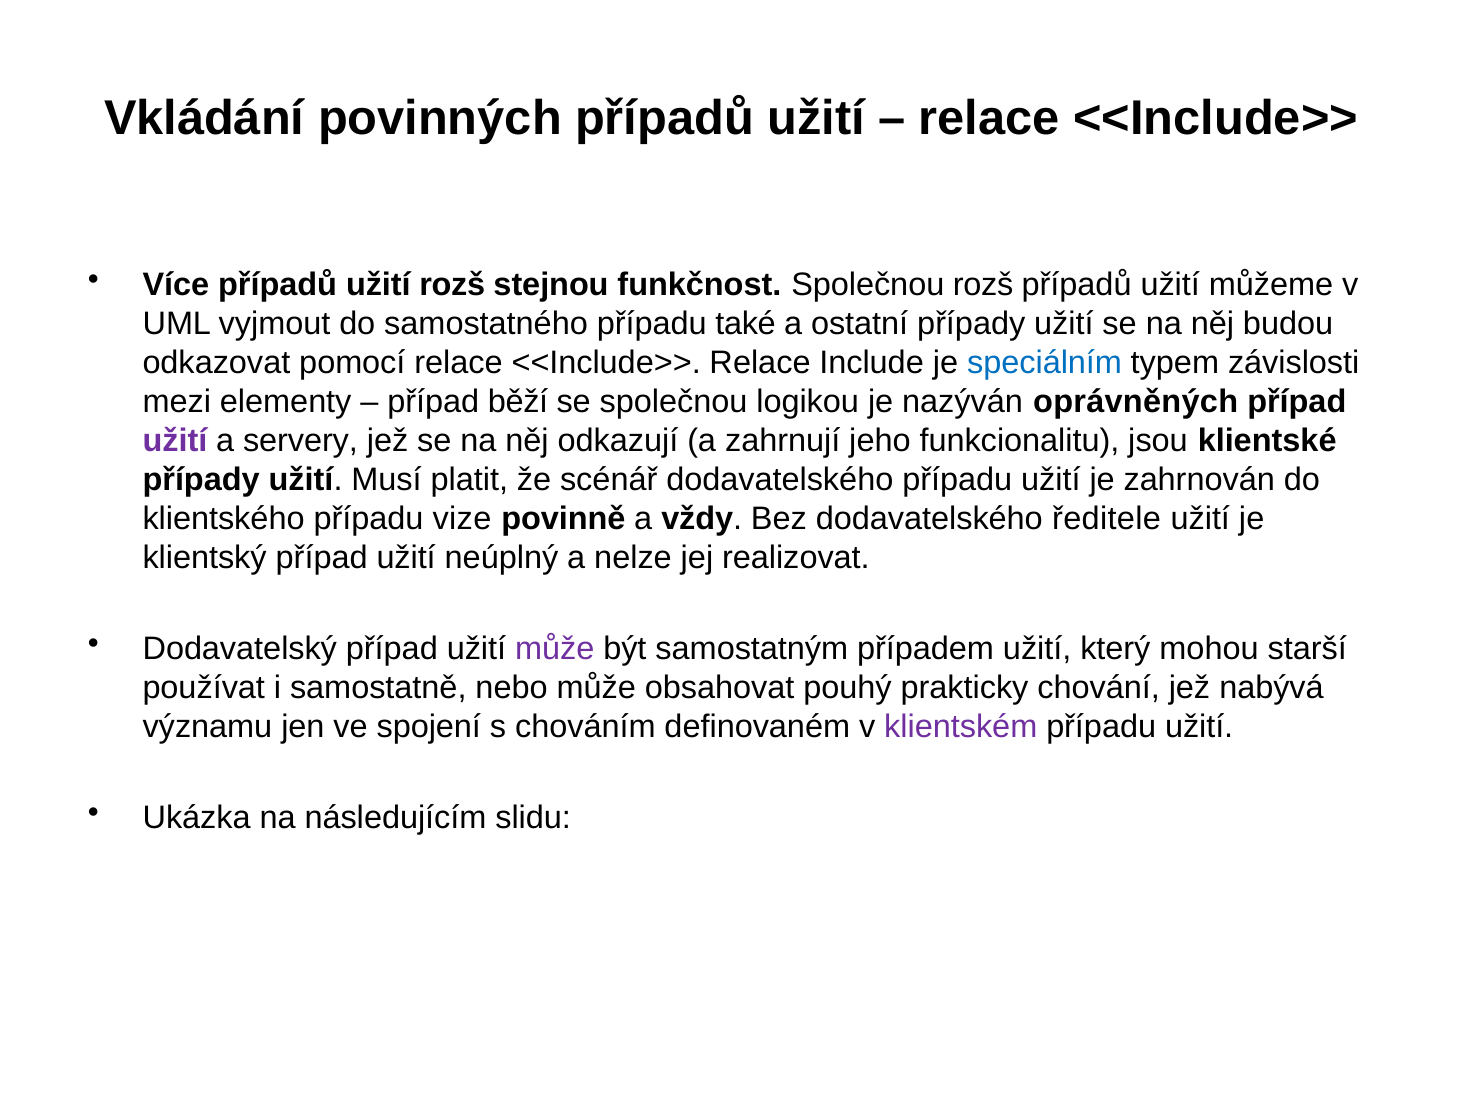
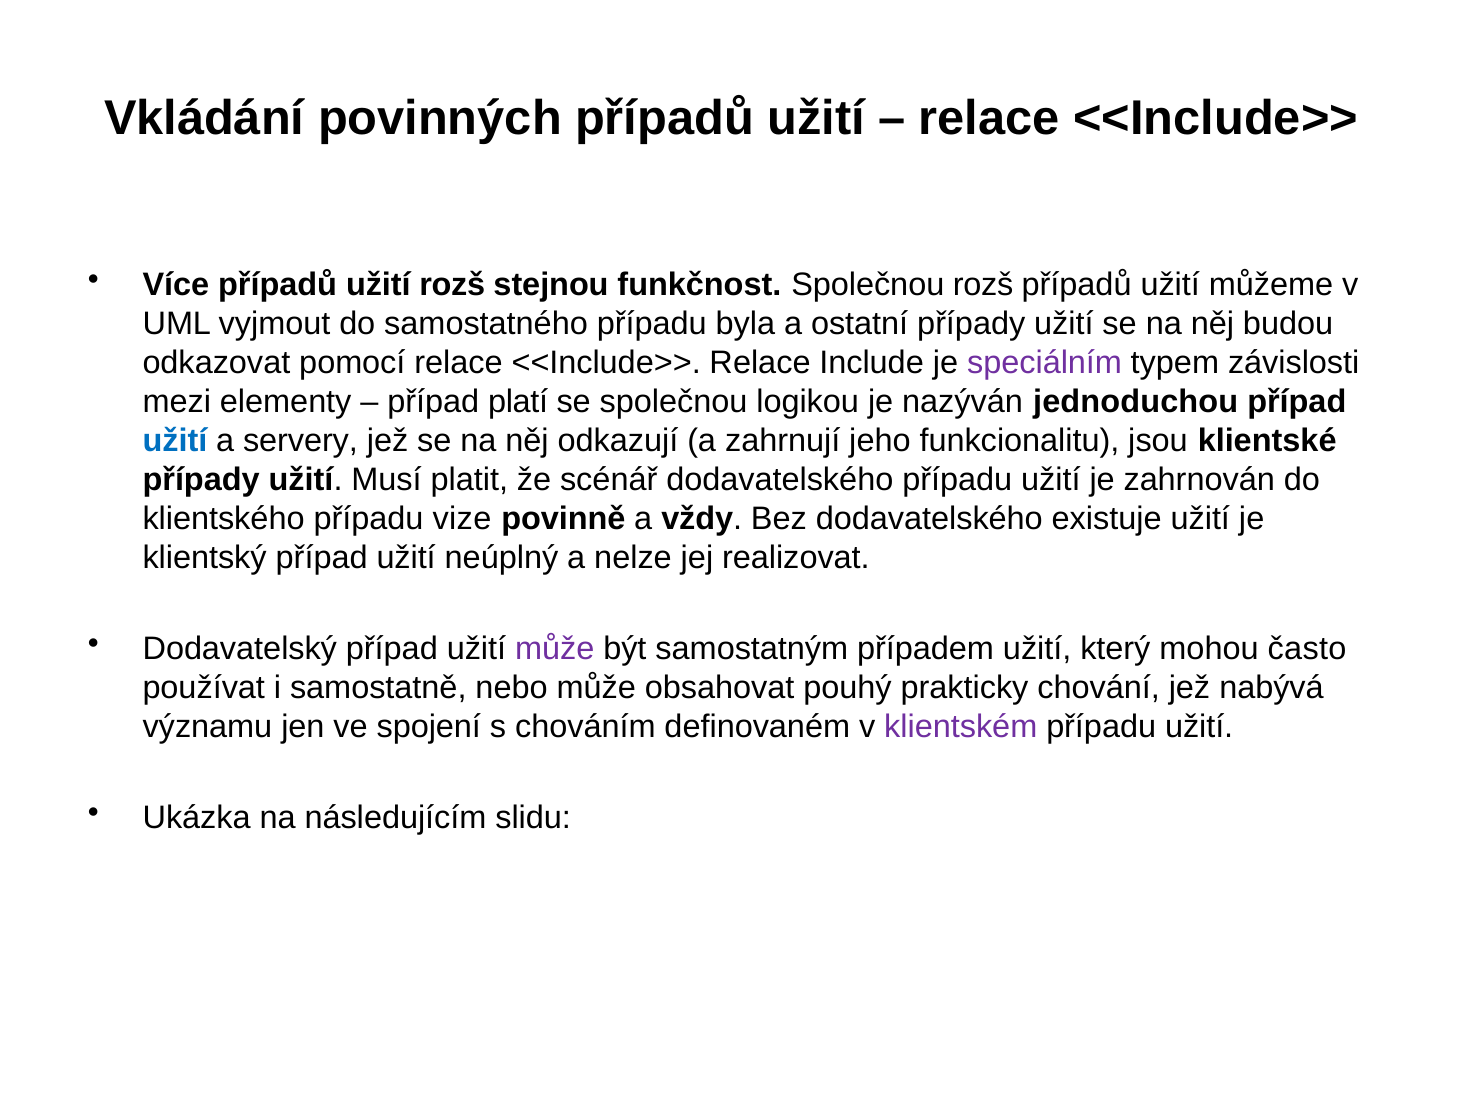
také: také -> byla
speciálním colour: blue -> purple
běží: běží -> platí
oprávněných: oprávněných -> jednoduchou
užití at (175, 441) colour: purple -> blue
ředitele: ředitele -> existuje
starší: starší -> často
